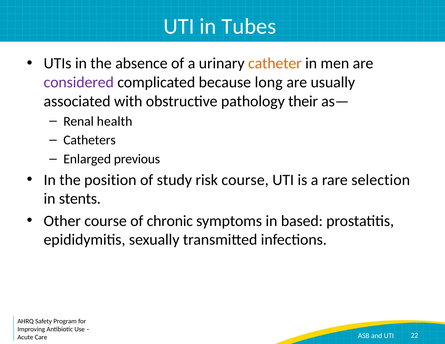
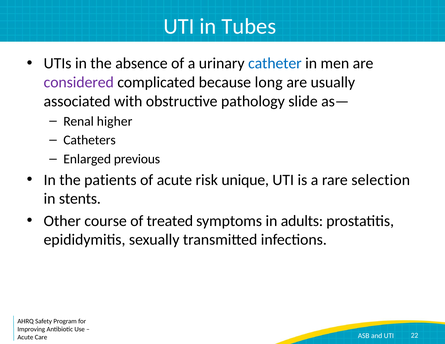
catheter colour: orange -> blue
their: their -> slide
health: health -> higher
position: position -> patients
of study: study -> acute
risk course: course -> unique
chronic: chronic -> treated
based: based -> adults
